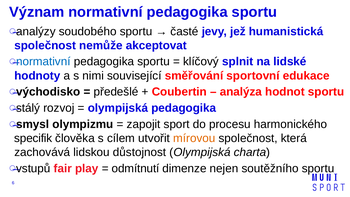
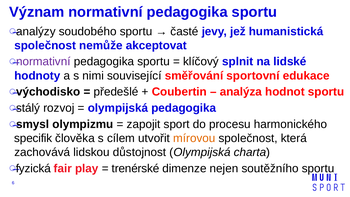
normativní at (43, 62) colour: blue -> purple
vstupů: vstupů -> fyzická
odmítnutí: odmítnutí -> trenérské
